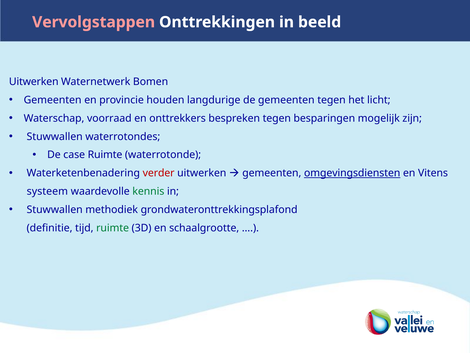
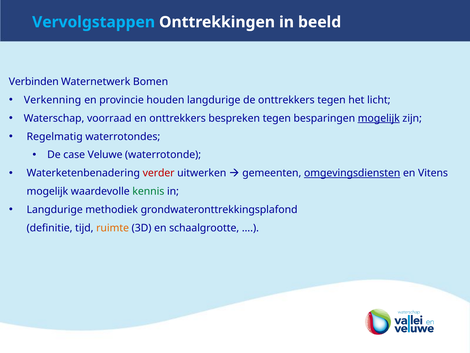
Vervolgstappen colour: pink -> light blue
Uitwerken at (34, 82): Uitwerken -> Verbinden
Gemeenten at (53, 100): Gemeenten -> Verkenning
de gemeenten: gemeenten -> onttrekkers
mogelijk at (379, 118) underline: none -> present
Stuwwallen at (55, 136): Stuwwallen -> Regelmatig
case Ruimte: Ruimte -> Veluwe
systeem at (47, 191): systeem -> mogelijk
Stuwwallen at (55, 209): Stuwwallen -> Langdurige
ruimte at (113, 228) colour: green -> orange
